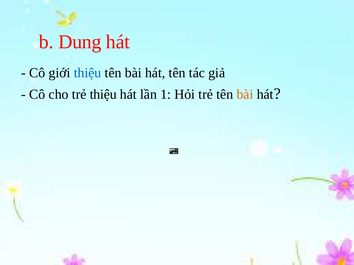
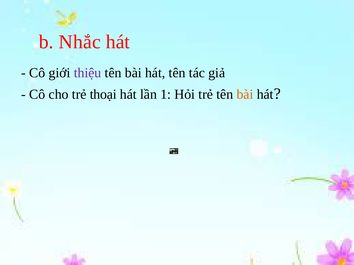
Dung: Dung -> Nhắc
thiệu at (88, 73) colour: blue -> purple
trẻ thiệu: thiệu -> thoại
